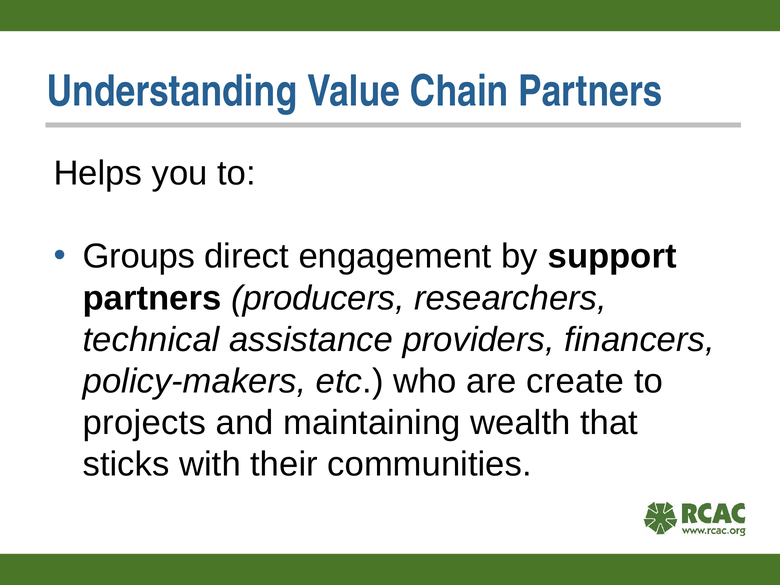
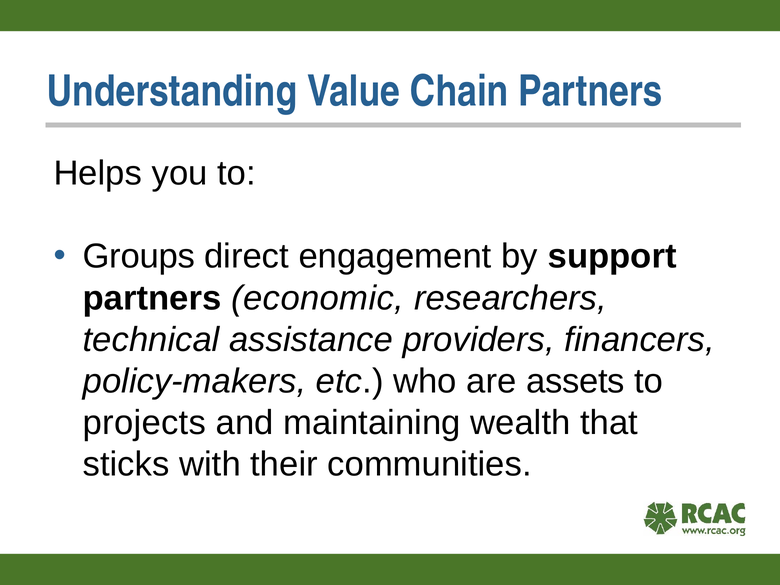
producers: producers -> economic
create: create -> assets
